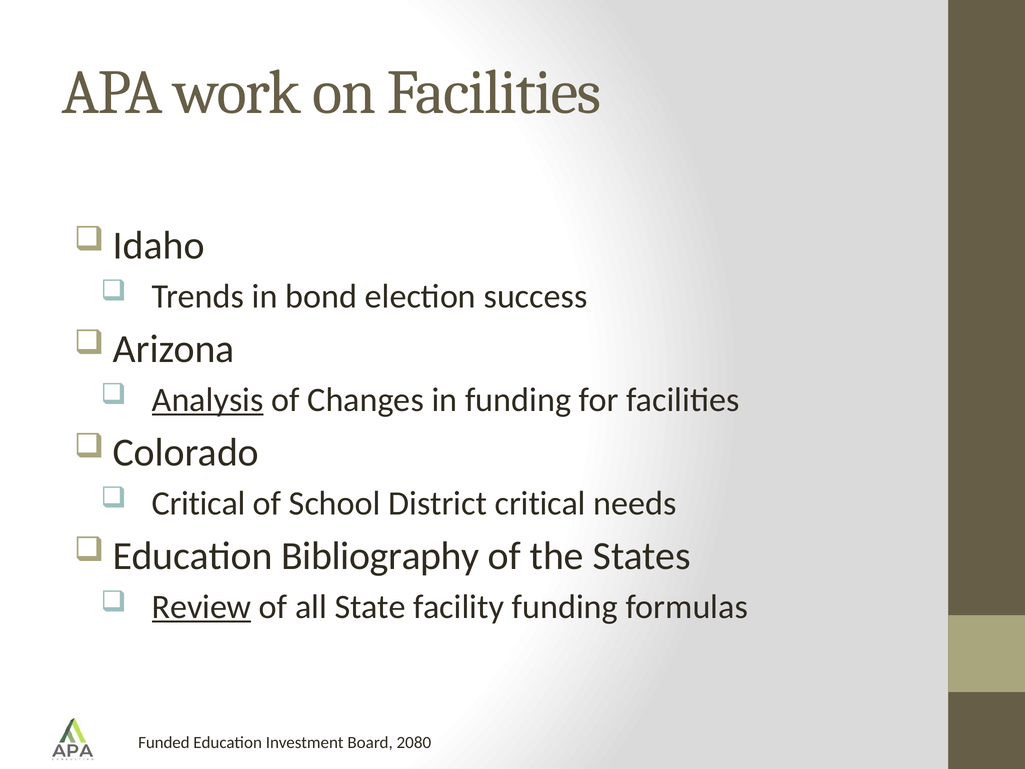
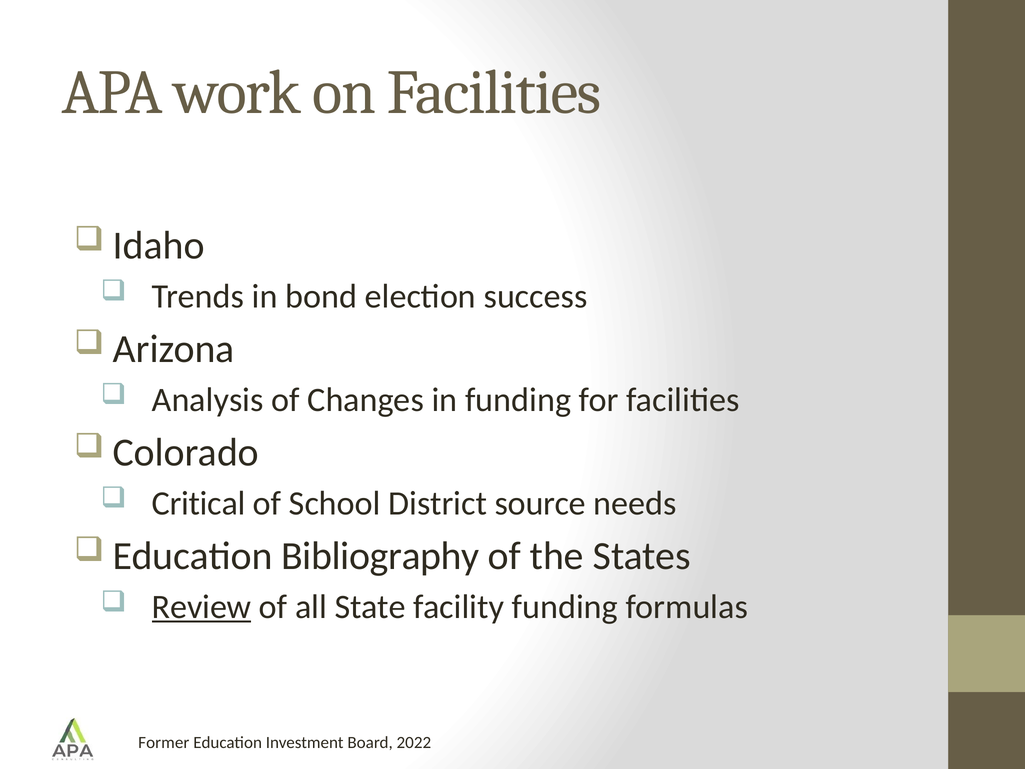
Analysis underline: present -> none
District critical: critical -> source
Funded: Funded -> Former
2080: 2080 -> 2022
